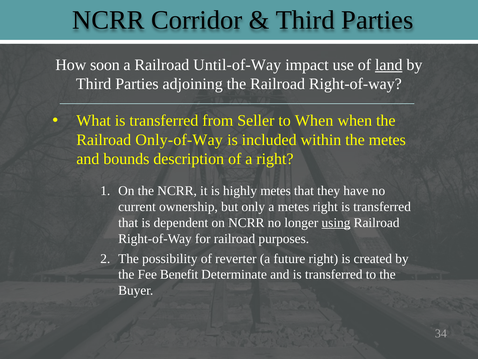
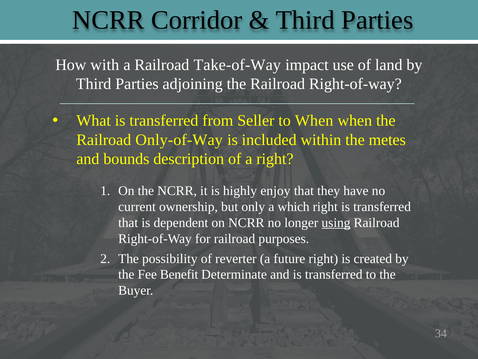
soon: soon -> with
Until-of-Way: Until-of-Way -> Take-of-Way
land underline: present -> none
highly metes: metes -> enjoy
a metes: metes -> which
